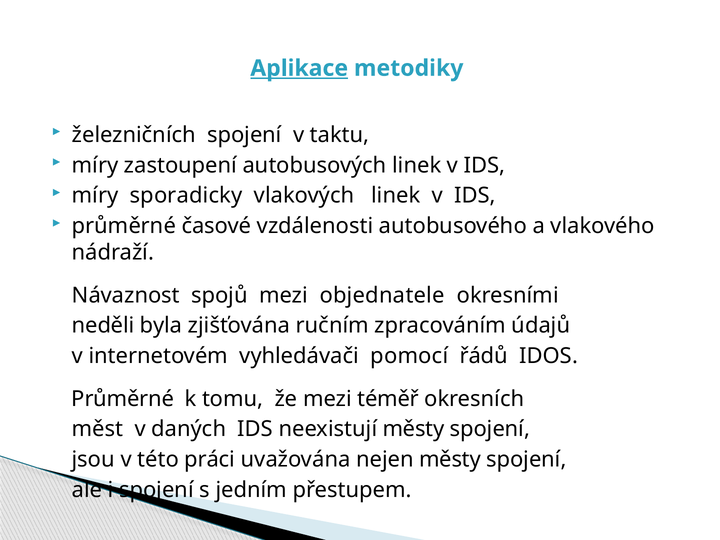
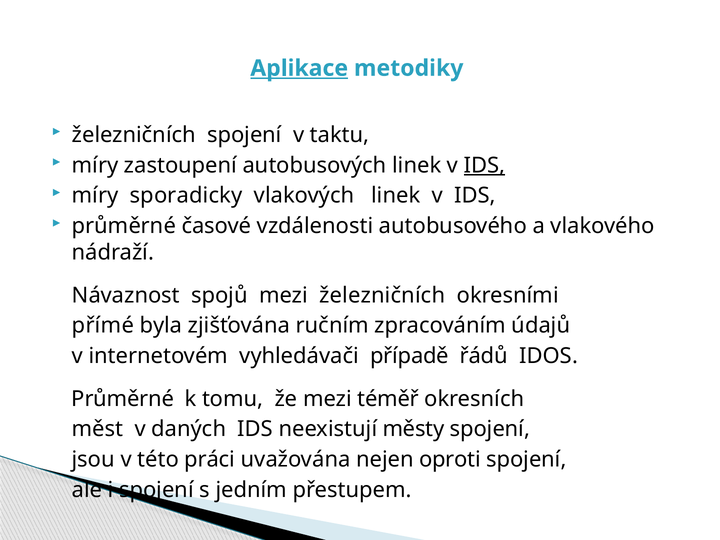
IDS at (485, 165) underline: none -> present
mezi objednatele: objednatele -> železničních
neděli: neděli -> přímé
pomocí: pomocí -> případě
nejen městy: městy -> oproti
